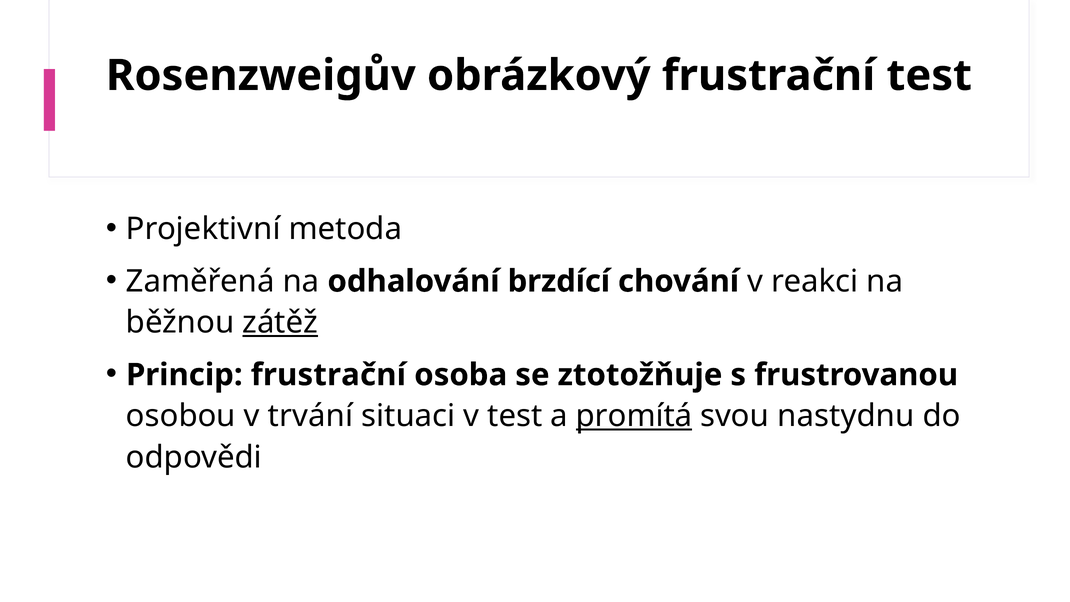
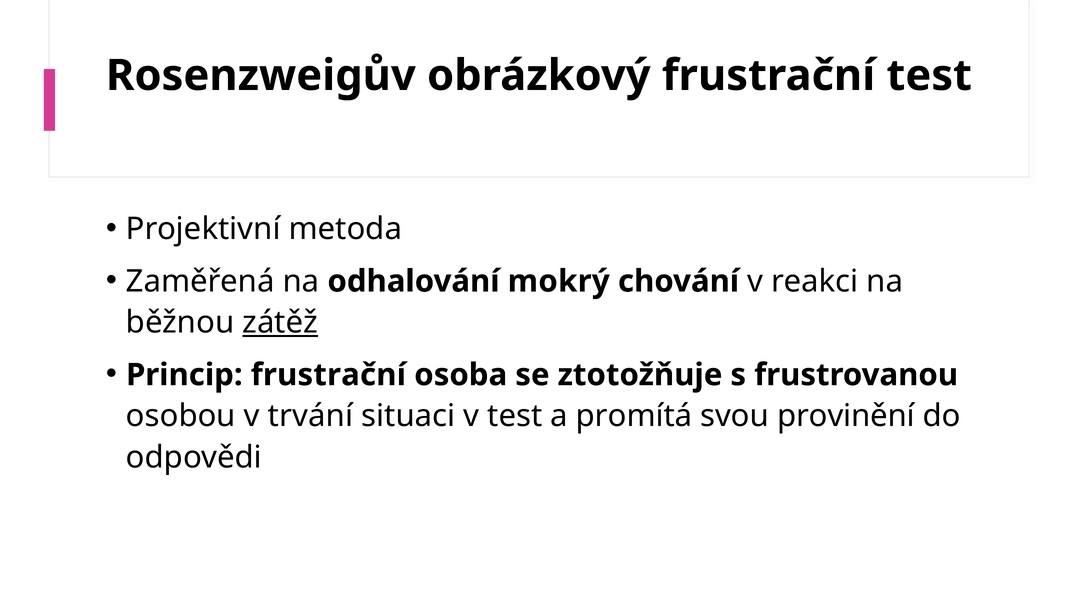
brzdící: brzdící -> mokrý
promítá underline: present -> none
nastydnu: nastydnu -> provinění
